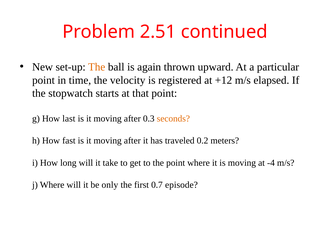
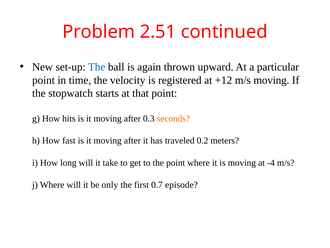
The at (97, 67) colour: orange -> blue
m/s elapsed: elapsed -> moving
last: last -> hits
